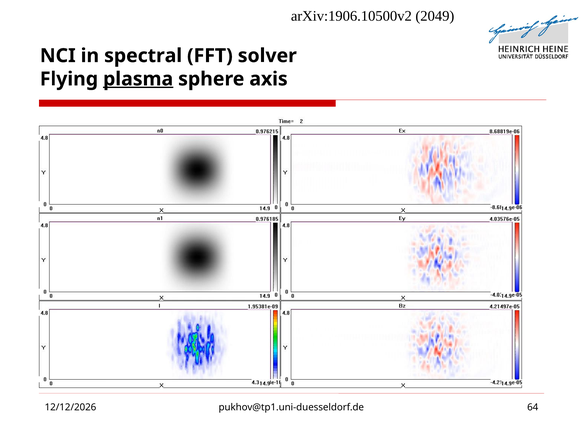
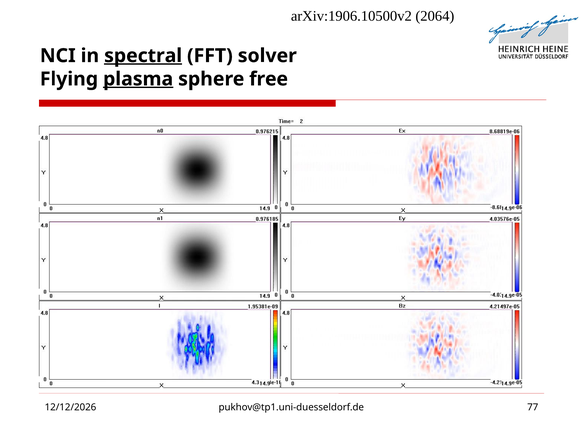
2049: 2049 -> 2064
spectral underline: none -> present
axis: axis -> free
64: 64 -> 77
